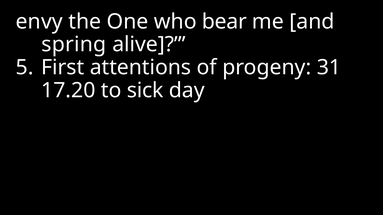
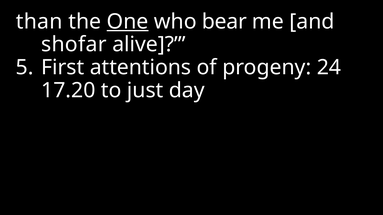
envy: envy -> than
One underline: none -> present
spring: spring -> shofar
31: 31 -> 24
sick: sick -> just
